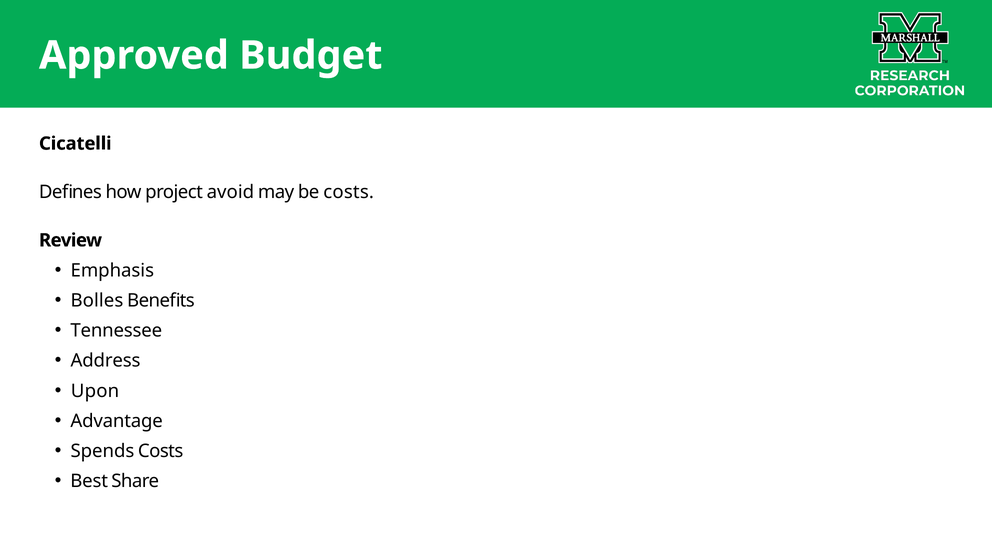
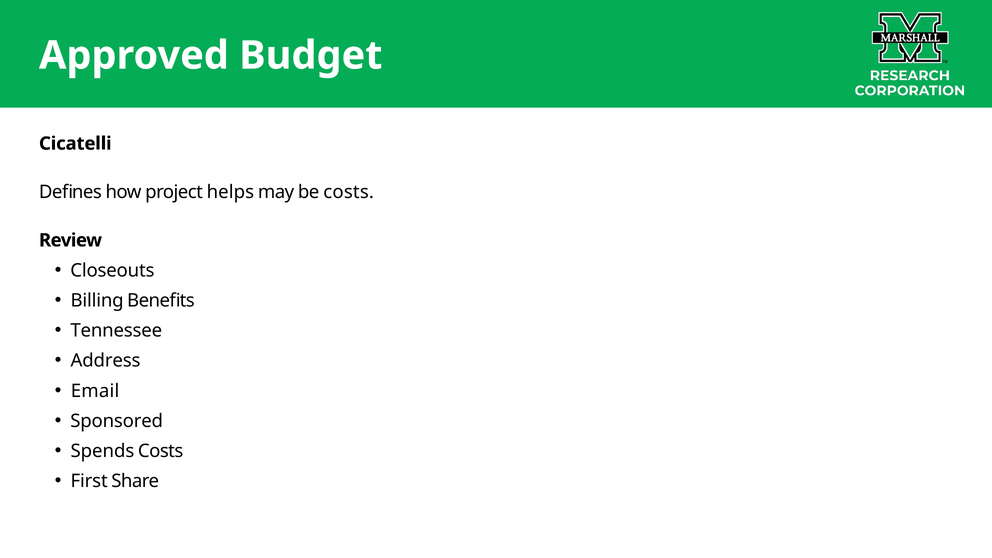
avoid: avoid -> helps
Emphasis: Emphasis -> Closeouts
Bolles: Bolles -> Billing
Upon: Upon -> Email
Advantage: Advantage -> Sponsored
Best: Best -> First
